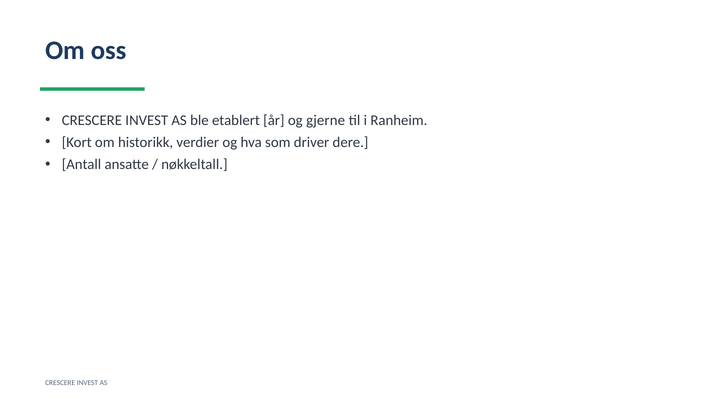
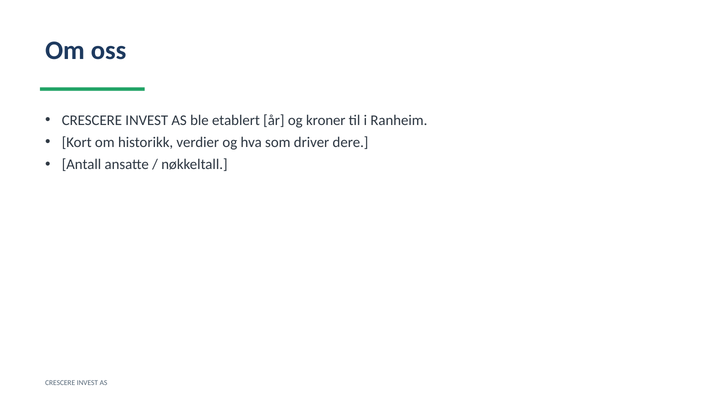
gjerne: gjerne -> kroner
